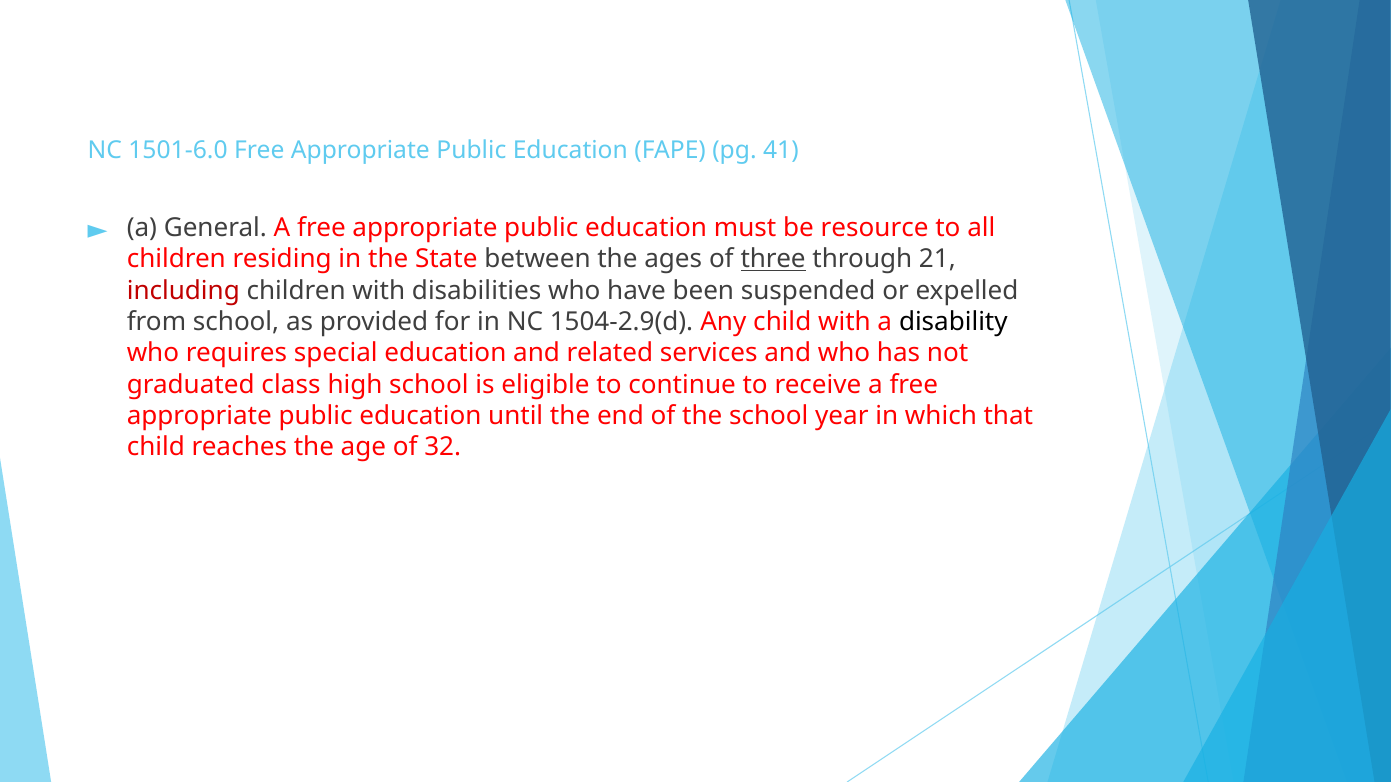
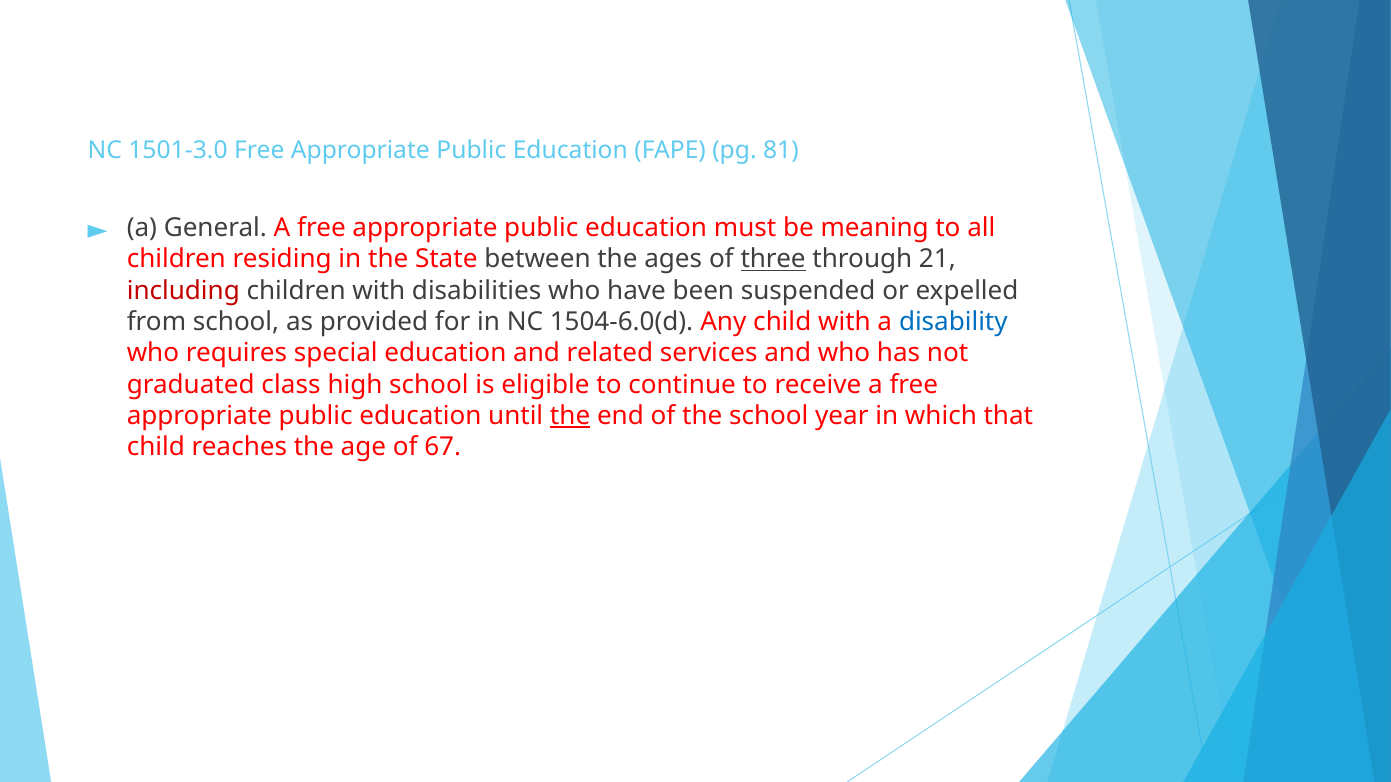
1501-6.0: 1501-6.0 -> 1501-3.0
41: 41 -> 81
resource: resource -> meaning
1504-2.9(d: 1504-2.9(d -> 1504-6.0(d
disability colour: black -> blue
the at (570, 416) underline: none -> present
32: 32 -> 67
